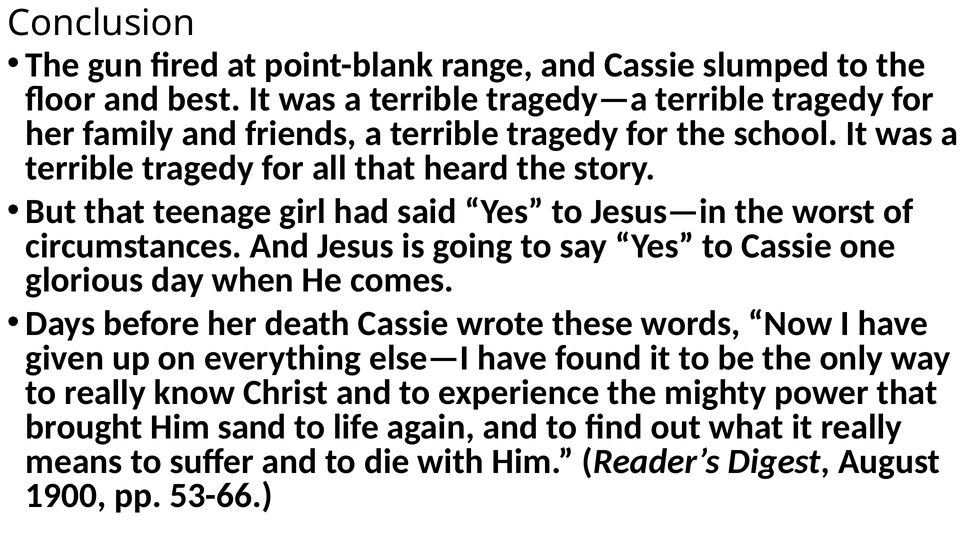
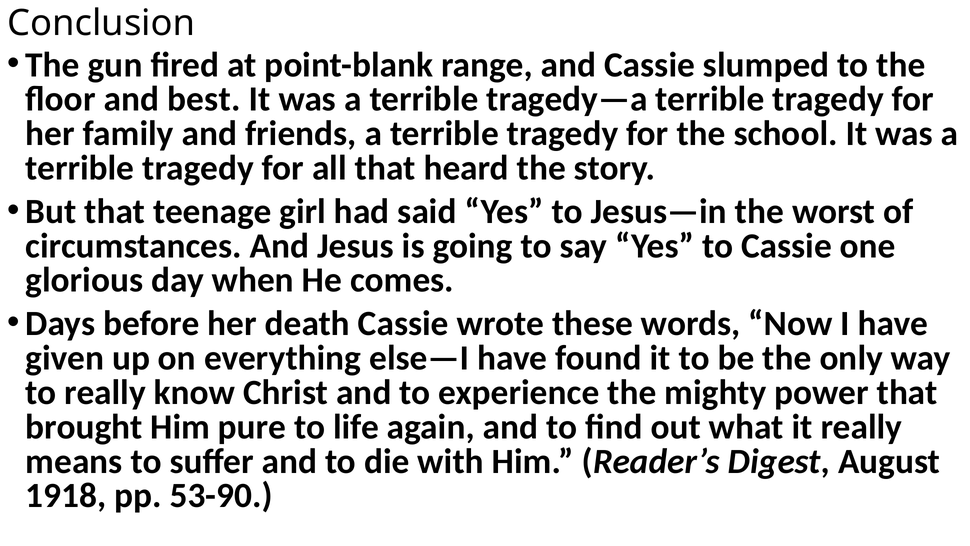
sand: sand -> pure
1900: 1900 -> 1918
53-66: 53-66 -> 53-90
